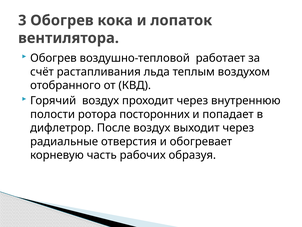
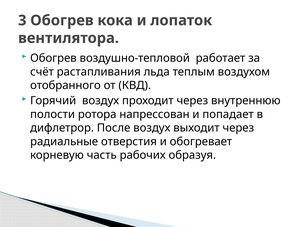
посторонних: посторонних -> напрессован
